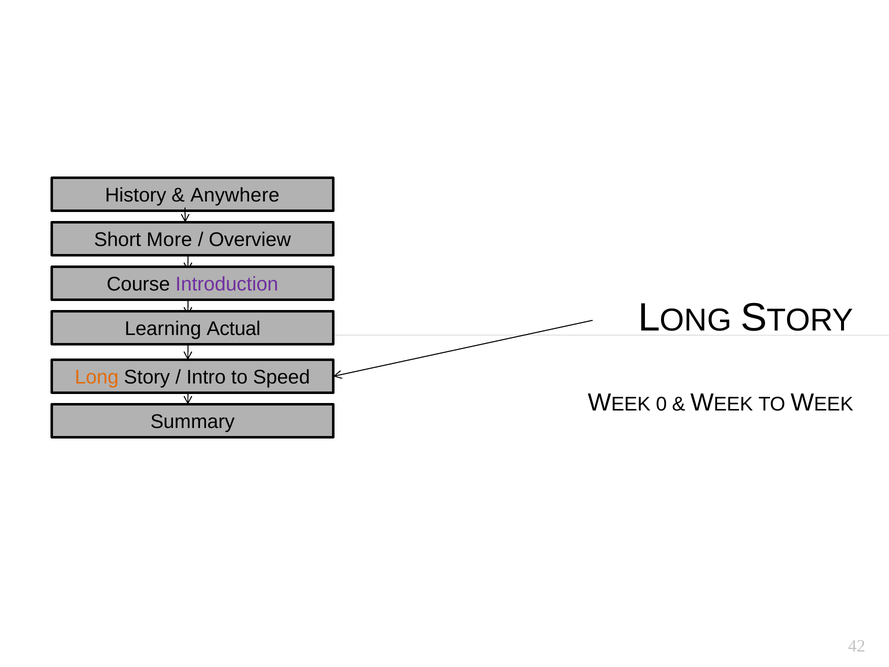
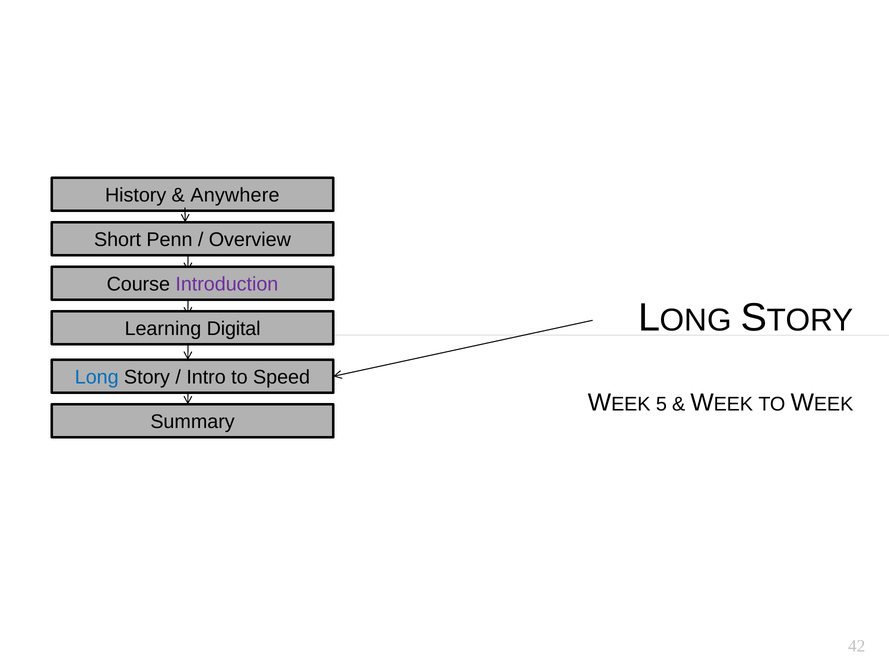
More: More -> Penn
Actual: Actual -> Digital
Long colour: orange -> blue
0: 0 -> 5
